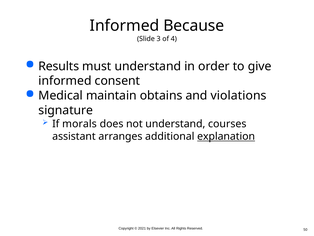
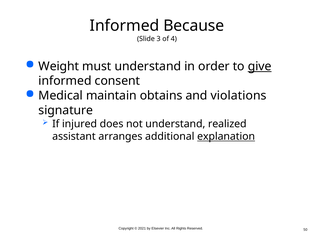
Results: Results -> Weight
give underline: none -> present
morals: morals -> injured
courses: courses -> realized
